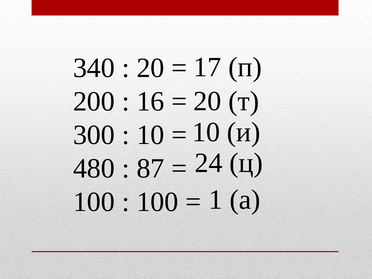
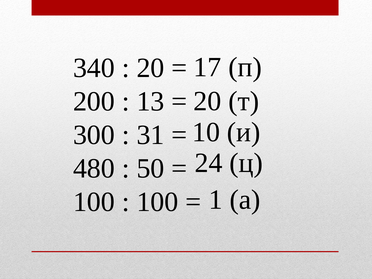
16: 16 -> 13
10 at (150, 135): 10 -> 31
87: 87 -> 50
